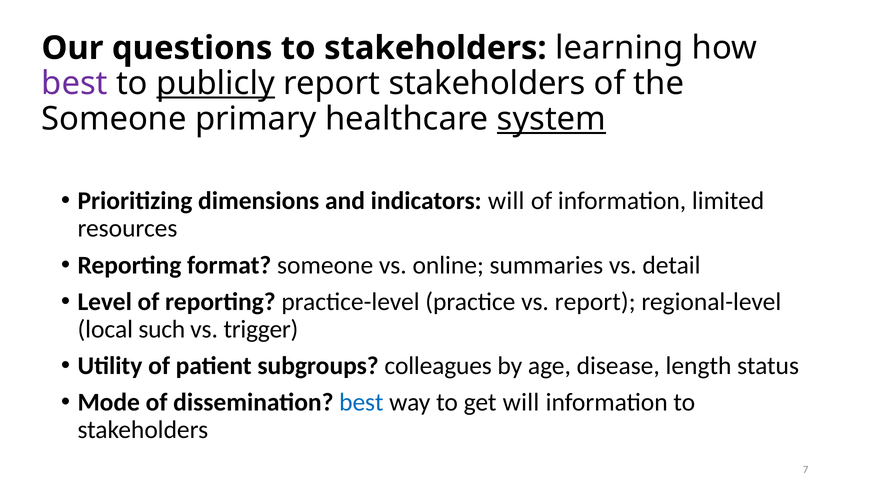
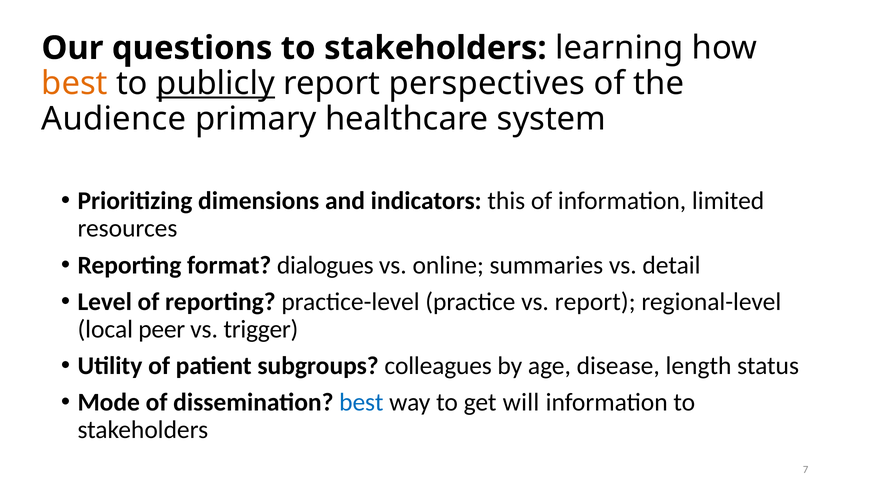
best at (75, 84) colour: purple -> orange
report stakeholders: stakeholders -> perspectives
Someone at (114, 119): Someone -> Audience
system underline: present -> none
indicators will: will -> this
format someone: someone -> dialogues
such: such -> peer
